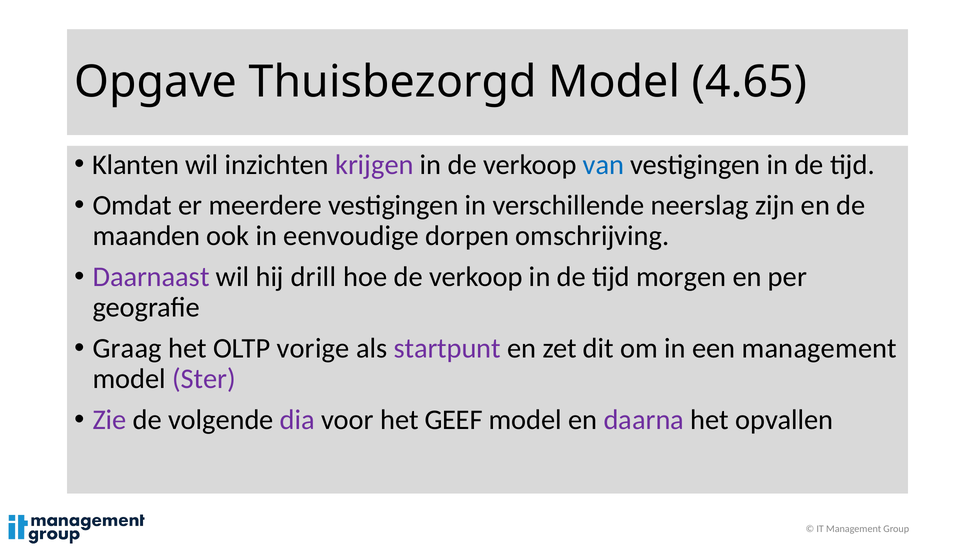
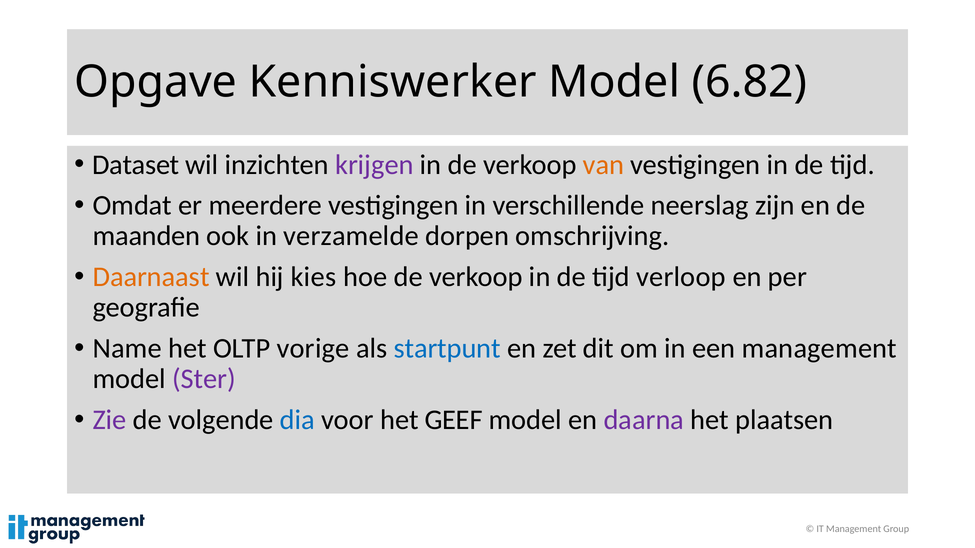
Thuisbezorgd: Thuisbezorgd -> Kenniswerker
4.65: 4.65 -> 6.82
Klanten: Klanten -> Dataset
van colour: blue -> orange
eenvoudige: eenvoudige -> verzamelde
Daarnaast colour: purple -> orange
drill: drill -> kies
morgen: morgen -> verloop
Graag: Graag -> Name
startpunt colour: purple -> blue
dia colour: purple -> blue
opvallen: opvallen -> plaatsen
